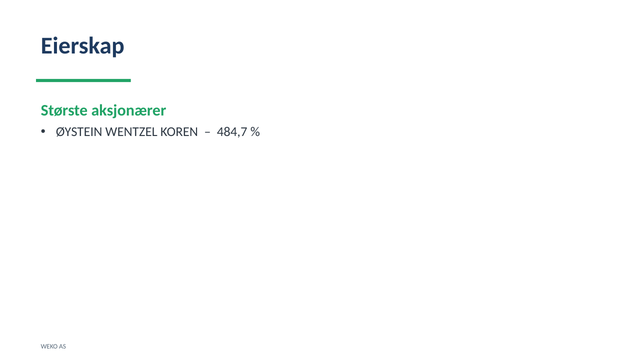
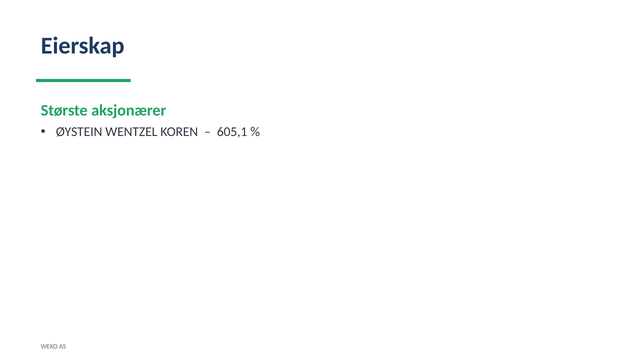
484,7: 484,7 -> 605,1
